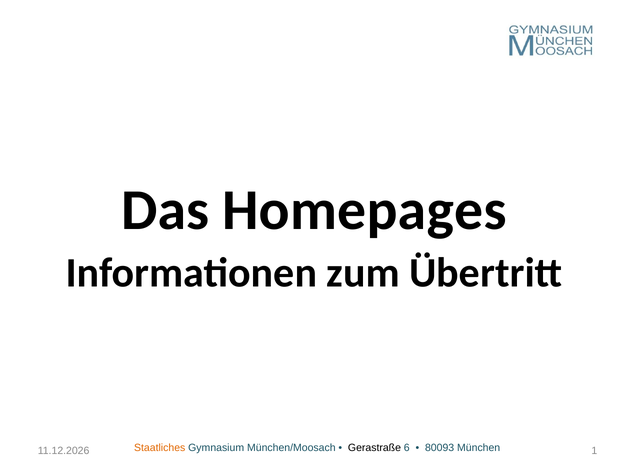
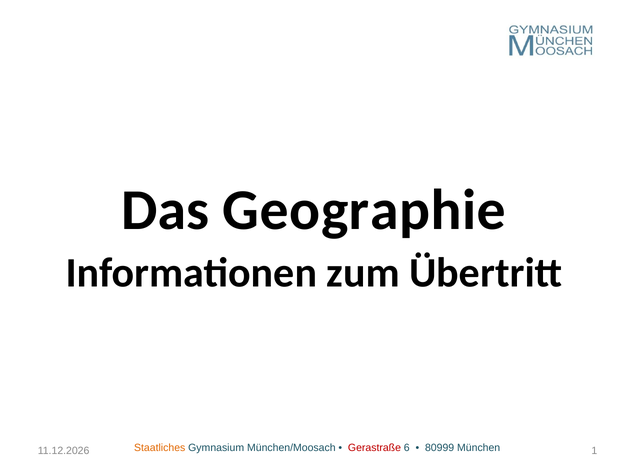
Homepages: Homepages -> Geographie
Gerastraße colour: black -> red
80093: 80093 -> 80999
